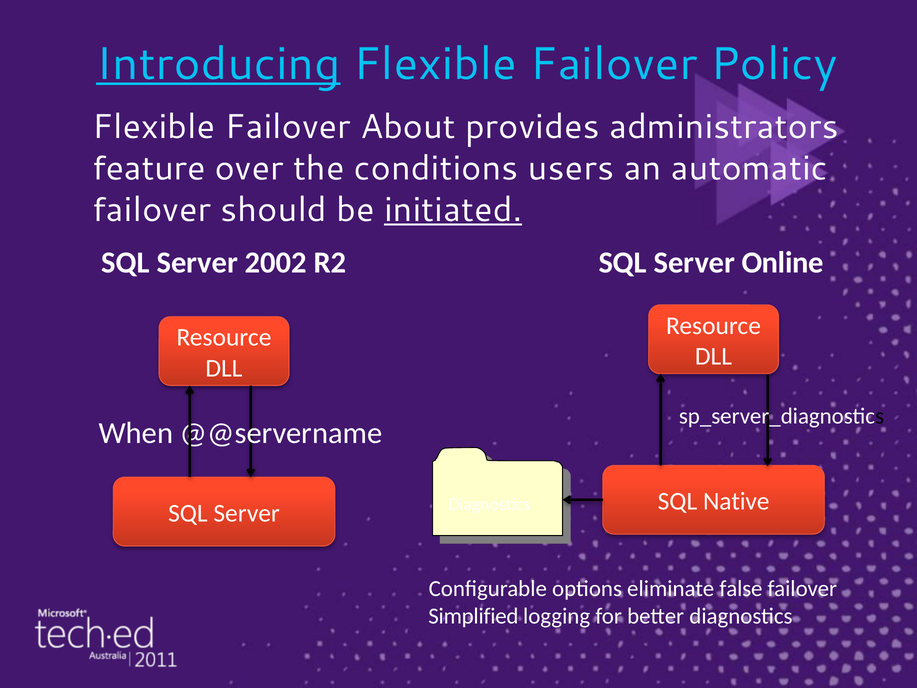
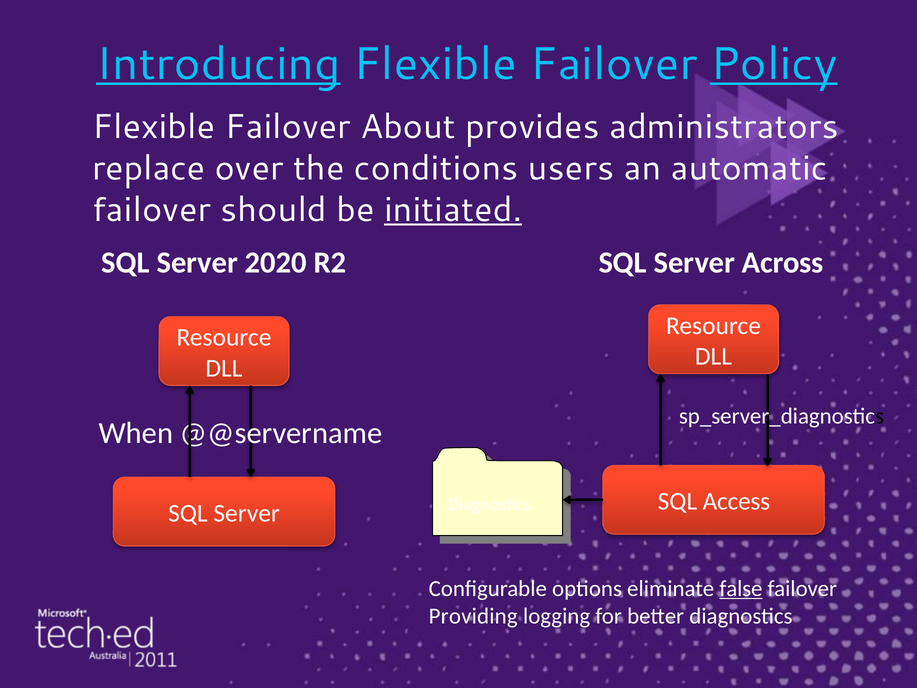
Policy underline: none -> present
feature: feature -> replace
2002: 2002 -> 2020
Online: Online -> Across
Native: Native -> Access
false underline: none -> present
Simplified: Simplified -> Providing
